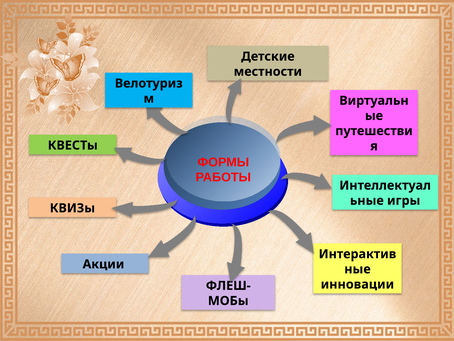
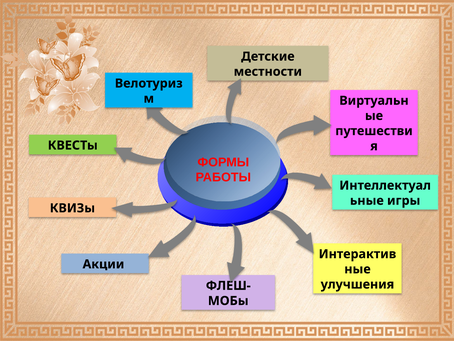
инновации: инновации -> улучшения
